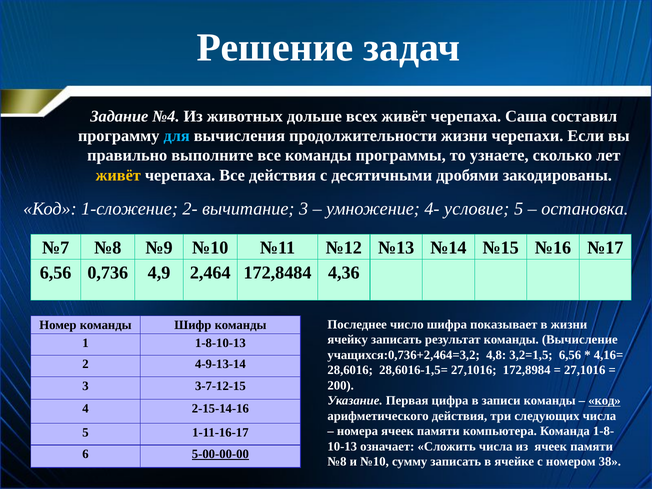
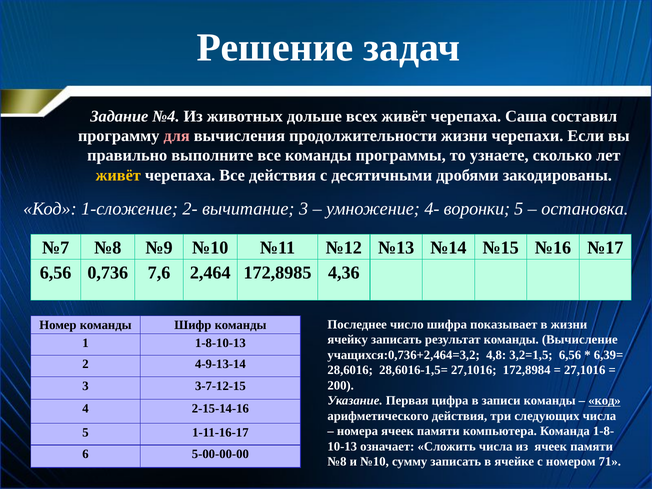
для colour: light blue -> pink
условие: условие -> воронки
4,9: 4,9 -> 7,6
172,8484: 172,8484 -> 172,8985
4,16=: 4,16= -> 6,39=
5-00-00-00 underline: present -> none
38: 38 -> 71
